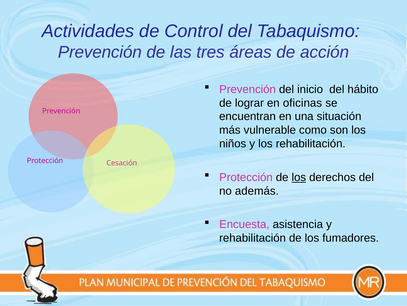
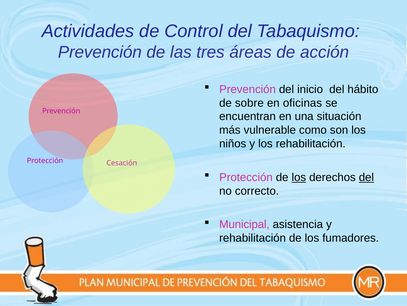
lograr: lograr -> sobre
del at (366, 177) underline: none -> present
además: además -> correcto
Encuesta: Encuesta -> Municipal
